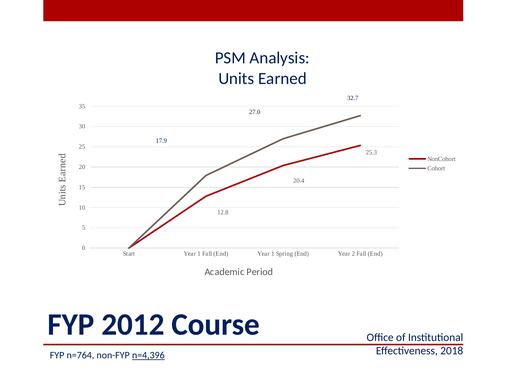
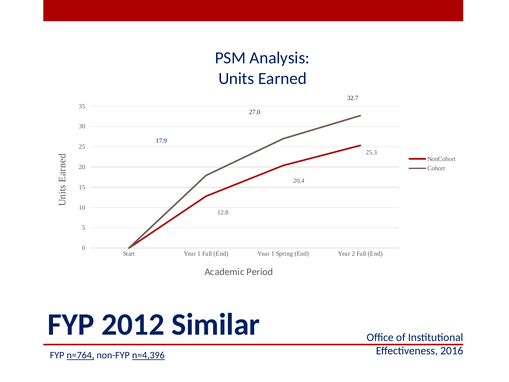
Course: Course -> Similar
2018: 2018 -> 2016
n=764 underline: none -> present
